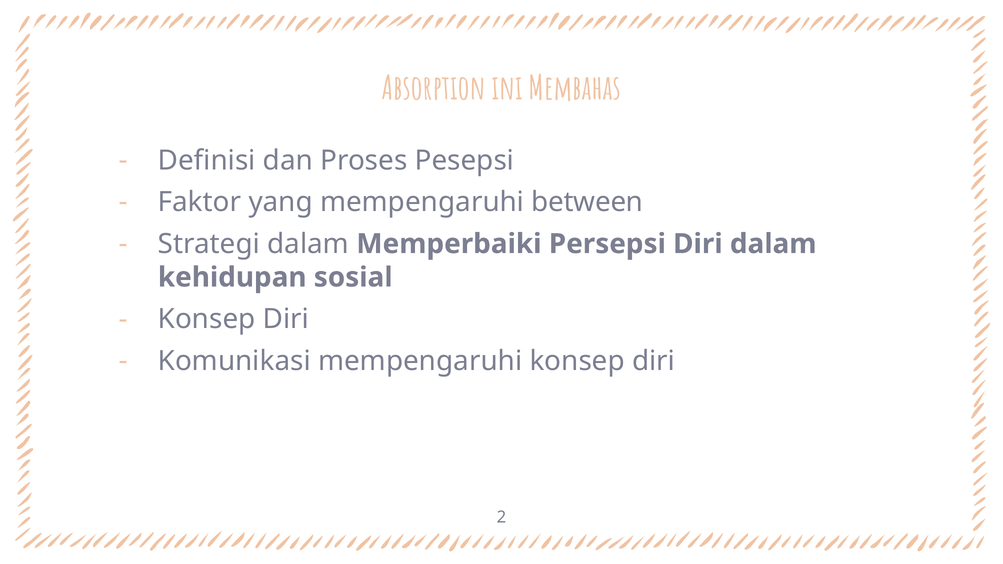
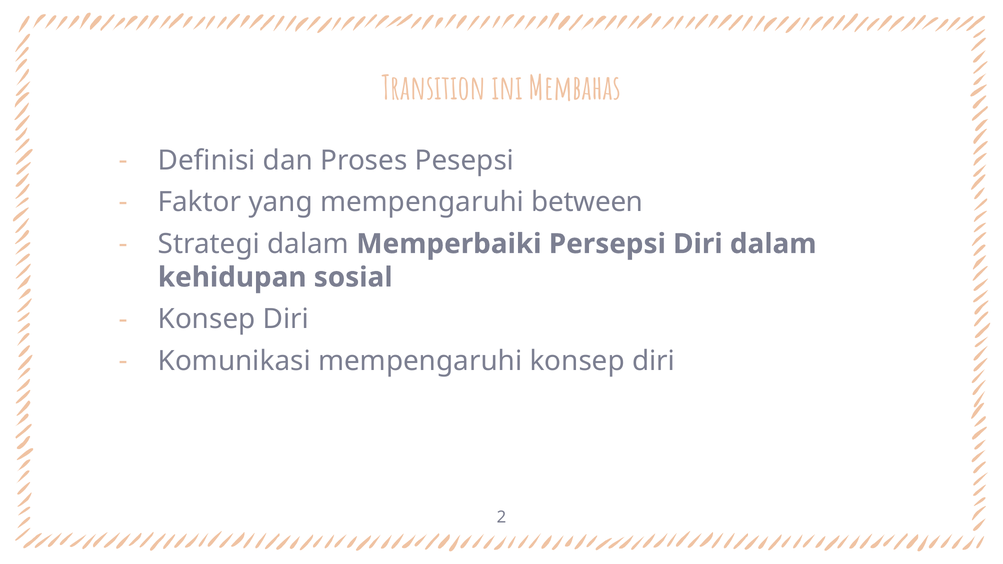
Absorption: Absorption -> Transition
